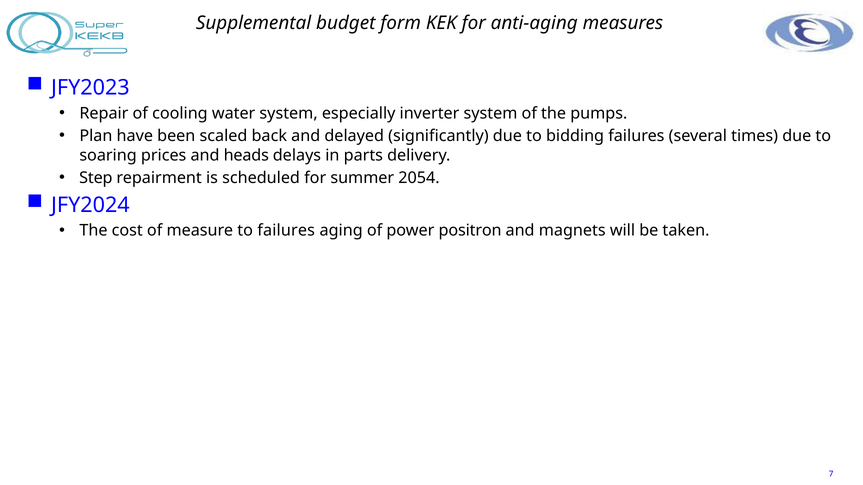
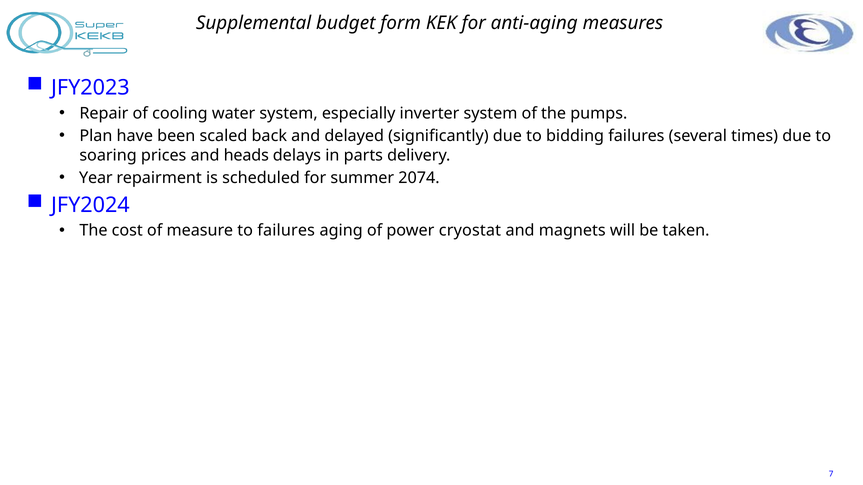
Step: Step -> Year
2054: 2054 -> 2074
positron: positron -> cryostat
